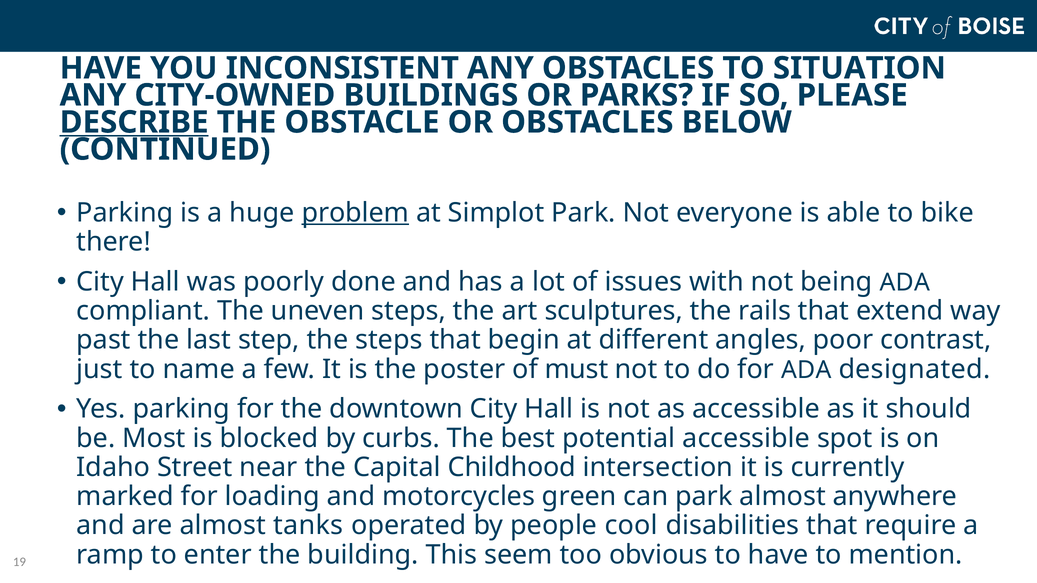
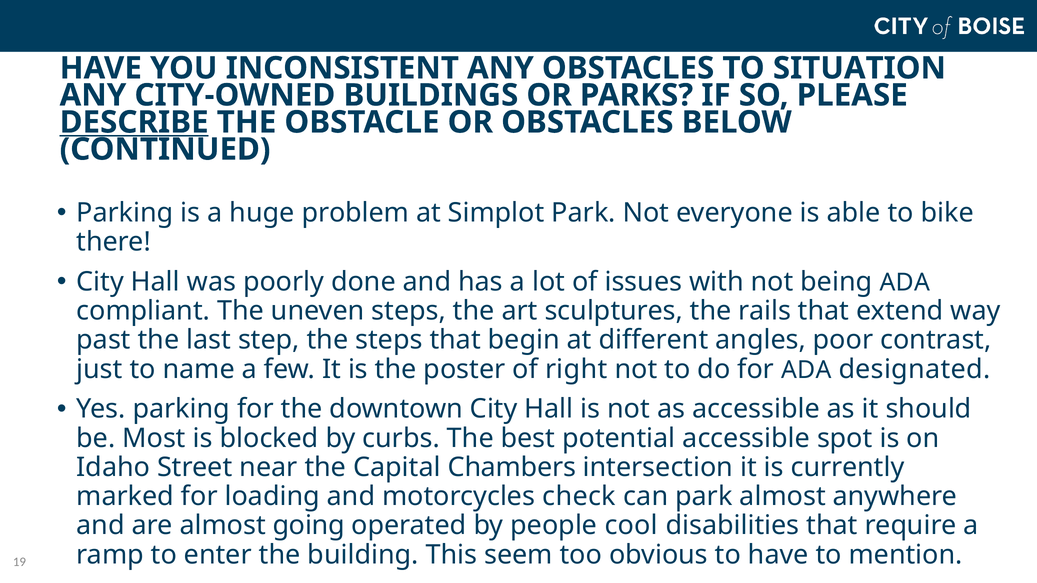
problem underline: present -> none
must: must -> right
Childhood: Childhood -> Chambers
green: green -> check
tanks: tanks -> going
